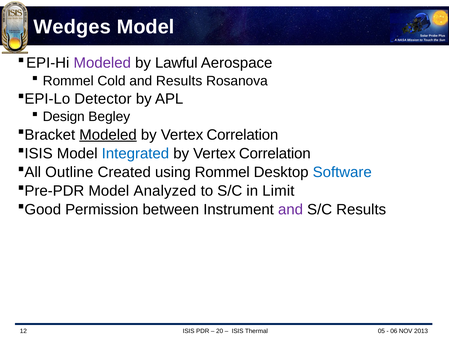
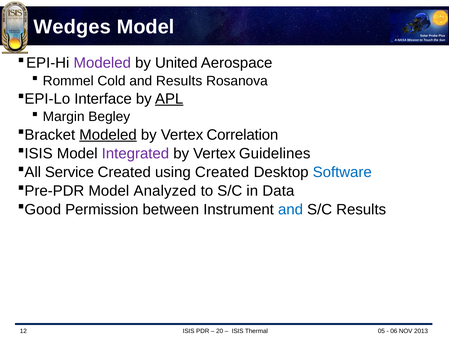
Lawful: Lawful -> United
Detector: Detector -> Interface
APL underline: none -> present
Design: Design -> Margin
Integrated colour: blue -> purple
Correlation at (275, 153): Correlation -> Guidelines
Outline: Outline -> Service
using Rommel: Rommel -> Created
Limit: Limit -> Data
and at (291, 209) colour: purple -> blue
